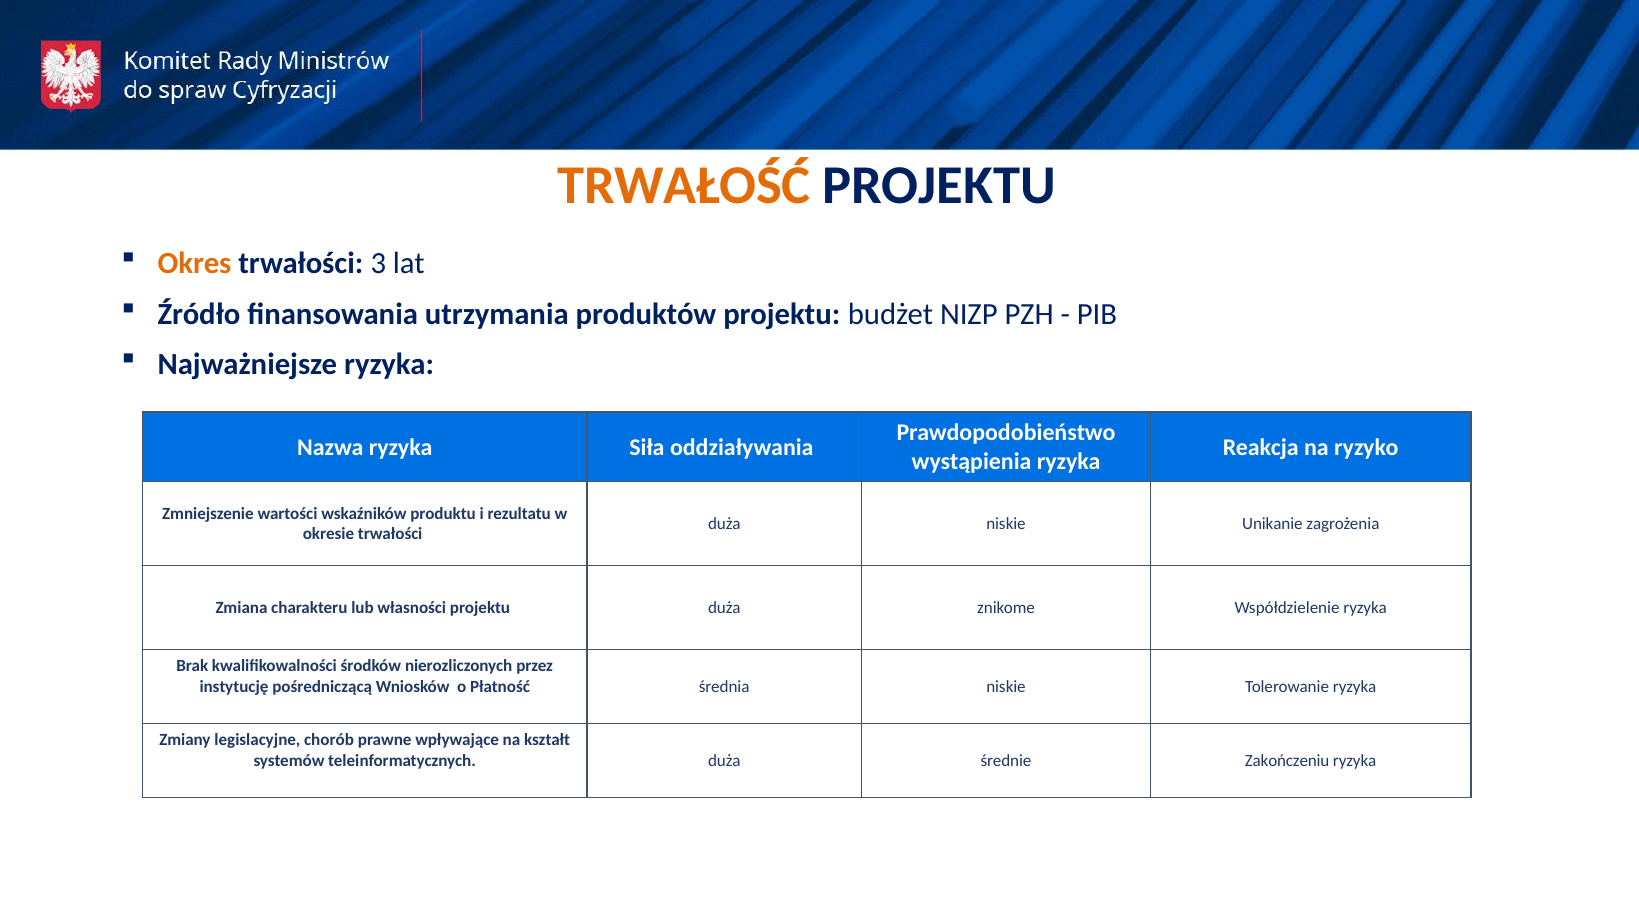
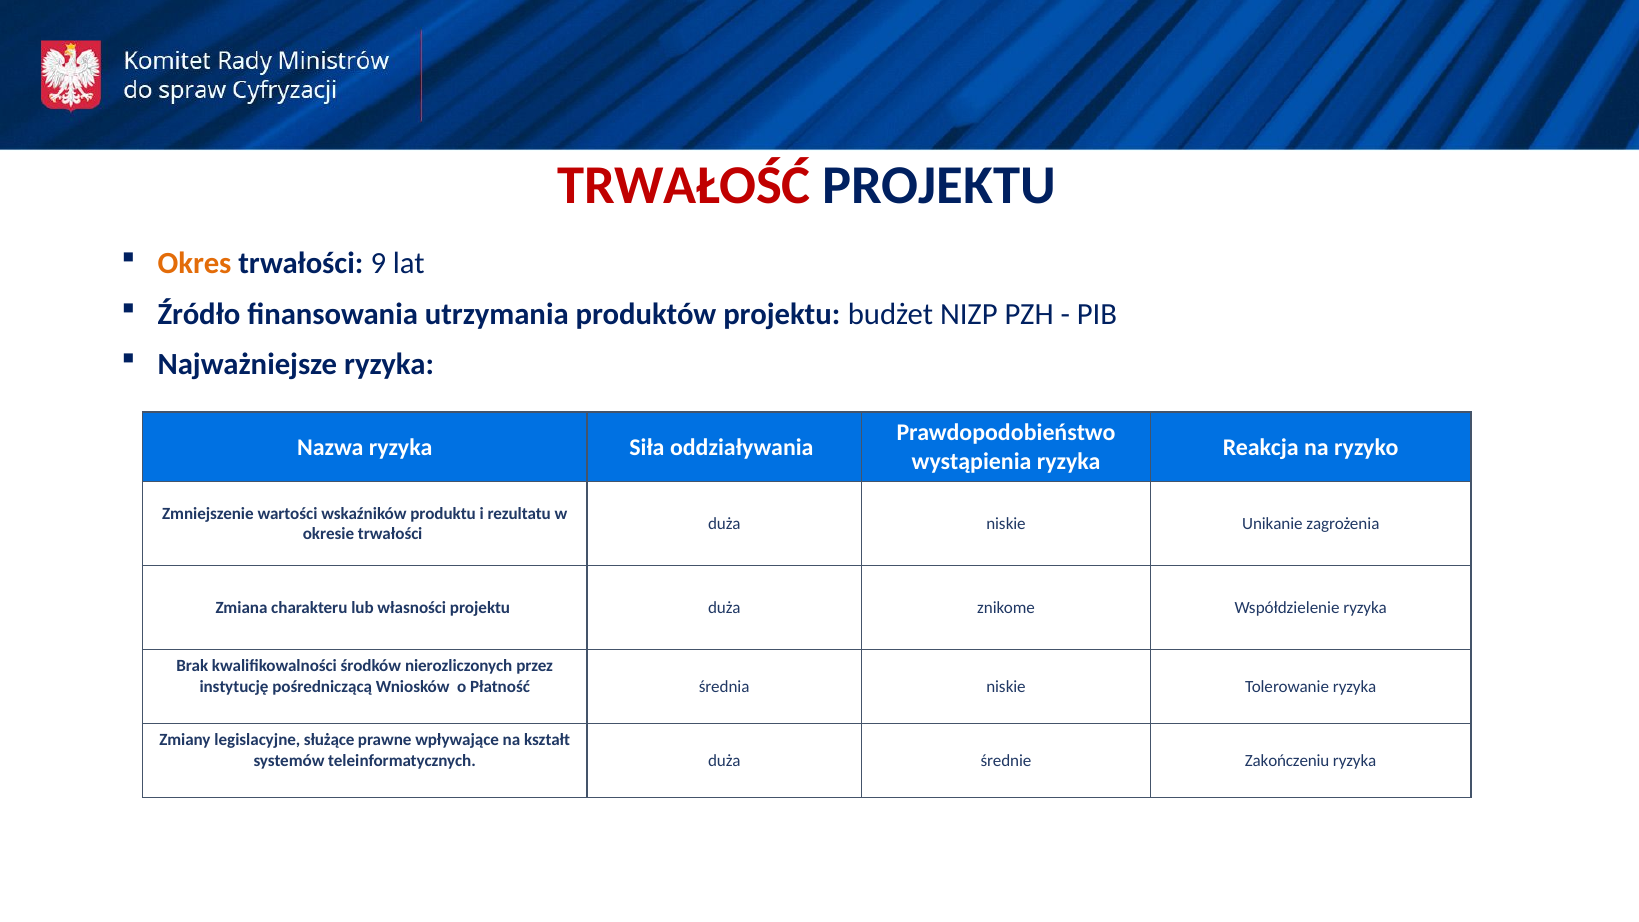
TRWAŁOŚĆ colour: orange -> red
3: 3 -> 9
chorób: chorób -> służące
